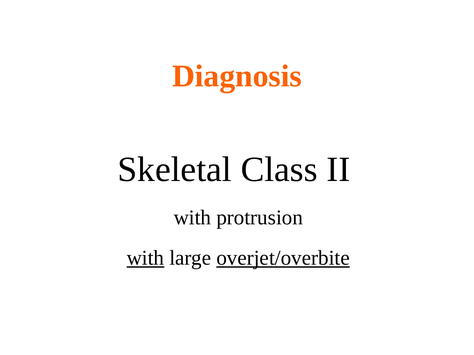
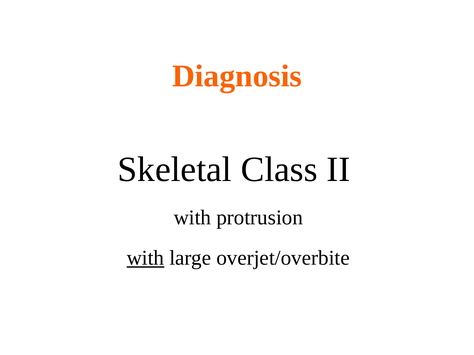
overjet/overbite underline: present -> none
